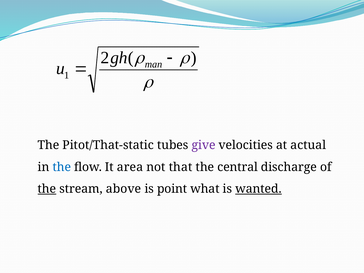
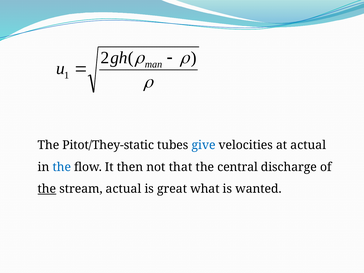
Pitot/That-static: Pitot/That-static -> Pitot/They-static
give colour: purple -> blue
area: area -> then
stream above: above -> actual
point: point -> great
wanted underline: present -> none
